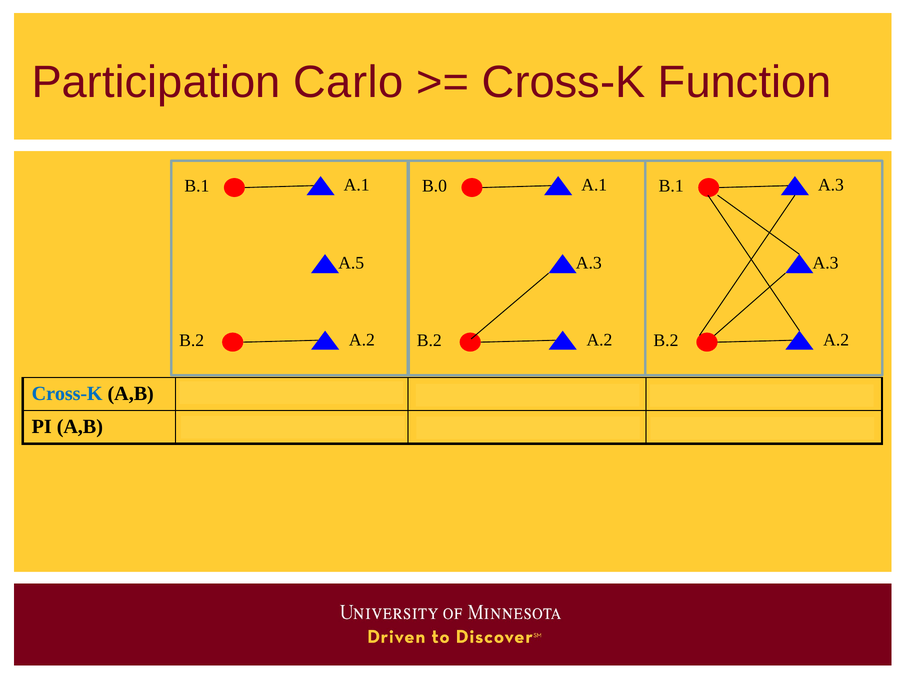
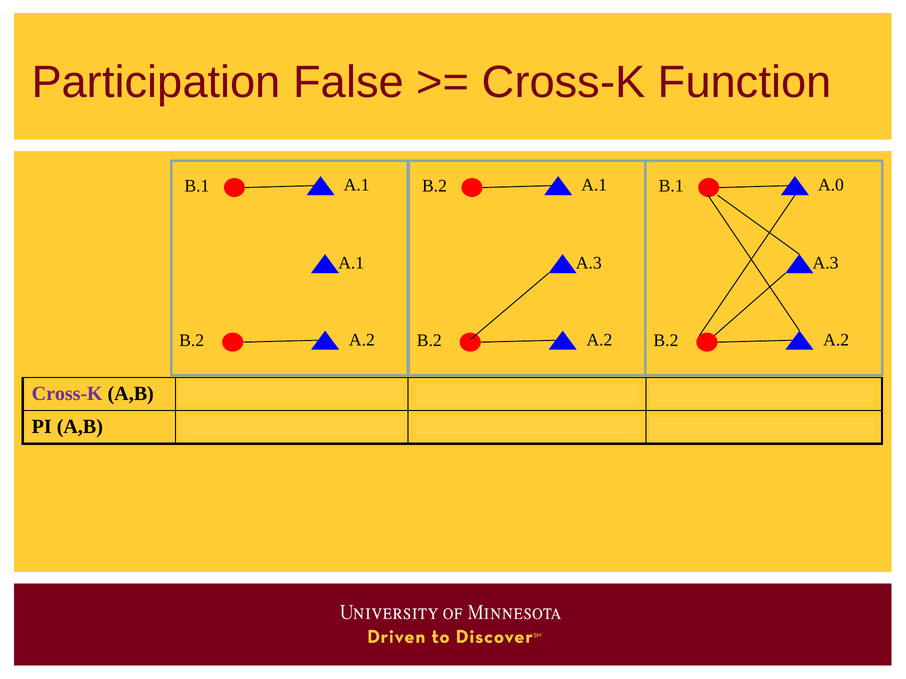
Carlo: Carlo -> False
A.3 at (831, 185): A.3 -> A.0
B.0 at (434, 186): B.0 -> B.2
A.5 at (351, 263): A.5 -> A.1
Cross-K at (67, 394) colour: blue -> purple
